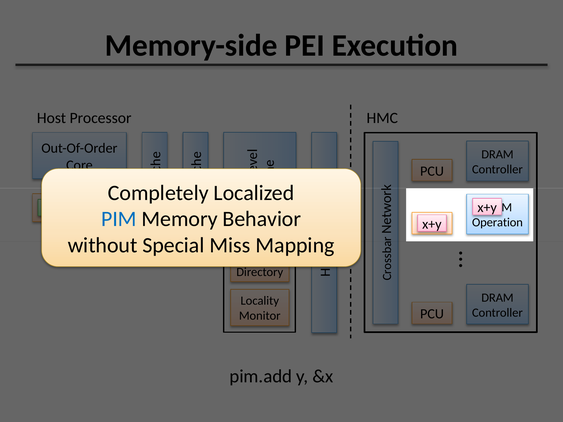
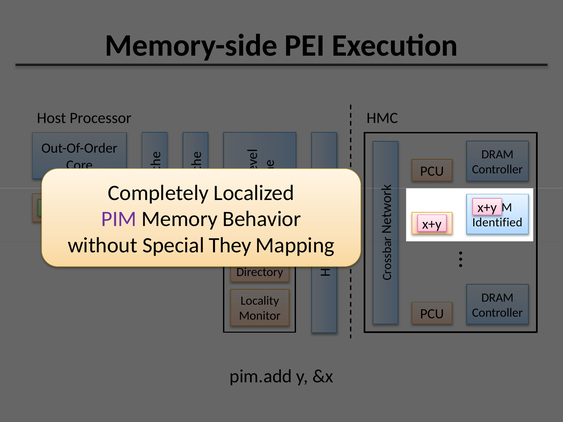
PIM at (119, 219) colour: blue -> purple
Operation: Operation -> Identified
Miss: Miss -> They
